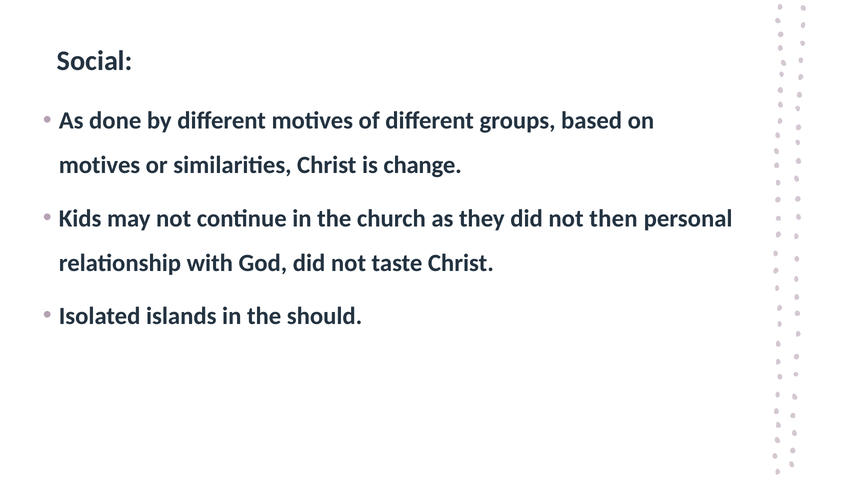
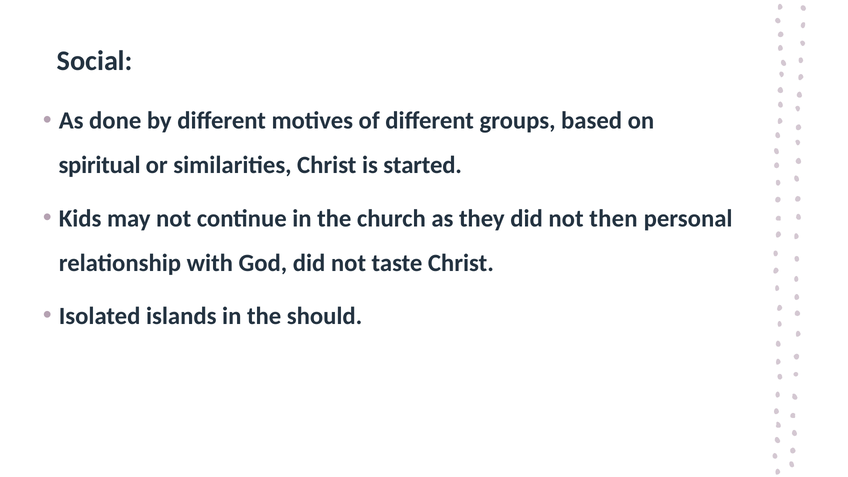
motives at (99, 165): motives -> spiritual
change: change -> started
